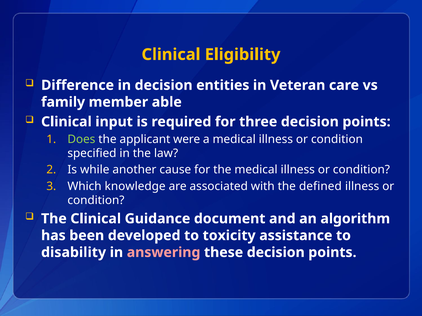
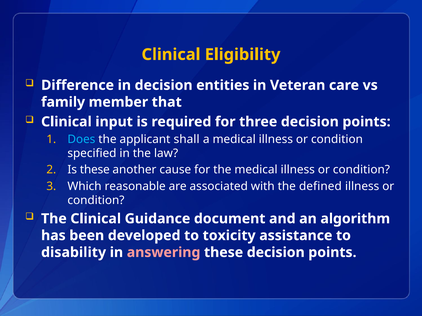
able: able -> that
Does colour: light green -> light blue
were: were -> shall
Is while: while -> these
knowledge: knowledge -> reasonable
